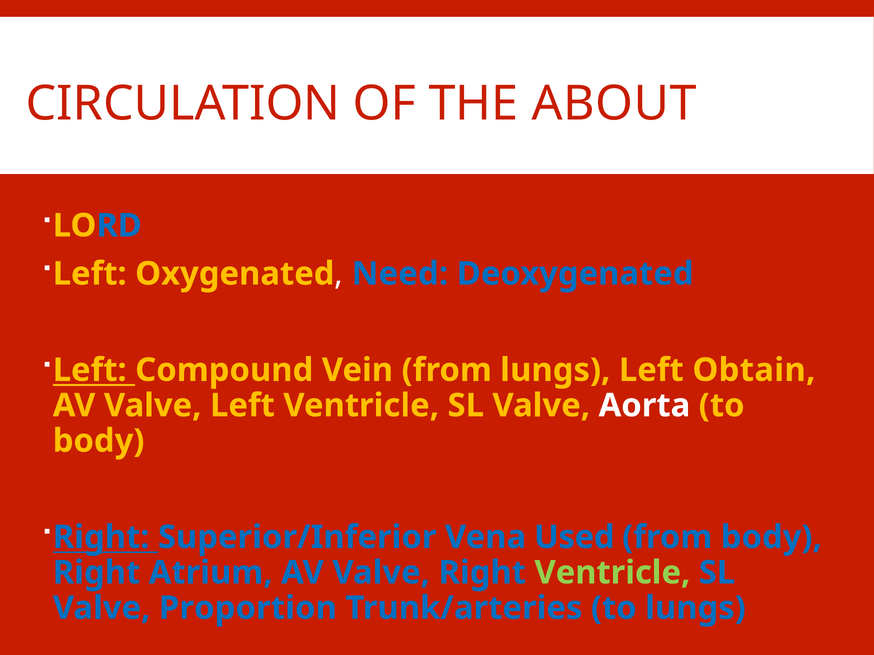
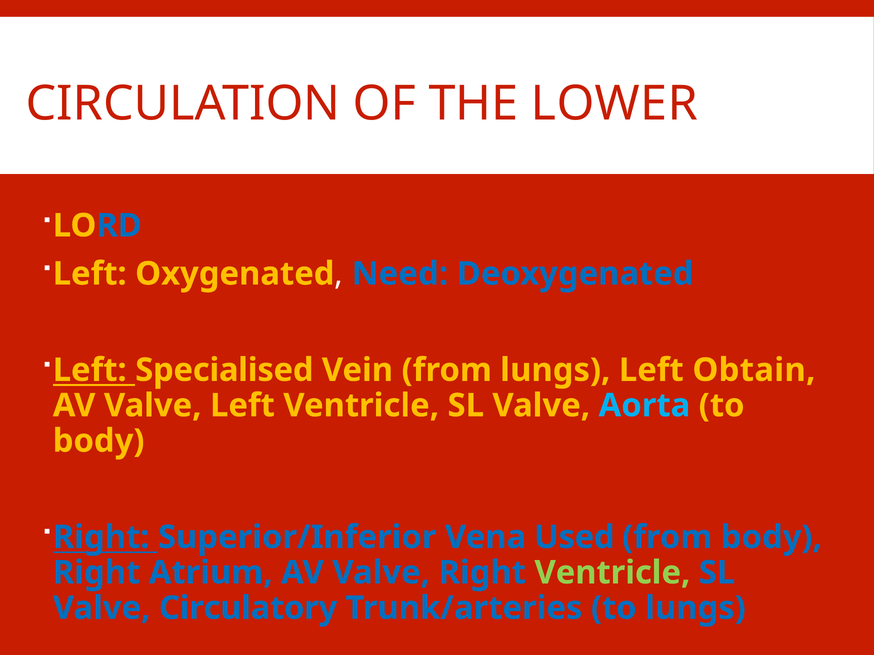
ABOUT: ABOUT -> LOWER
Compound: Compound -> Specialised
Aorta colour: white -> light blue
Proportion: Proportion -> Circulatory
